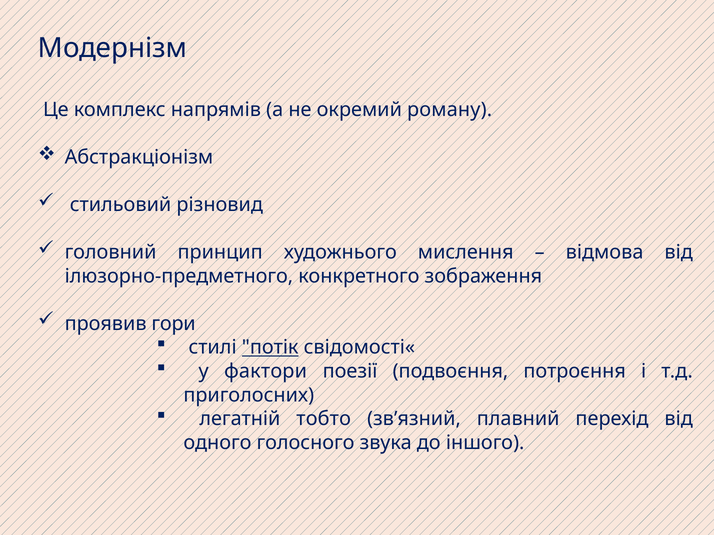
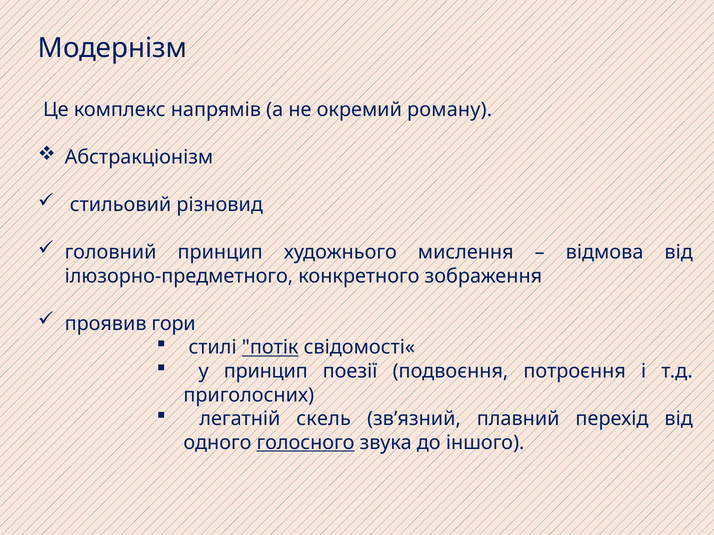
у фактори: фактори -> принцип
тобто: тобто -> скель
голосного underline: none -> present
